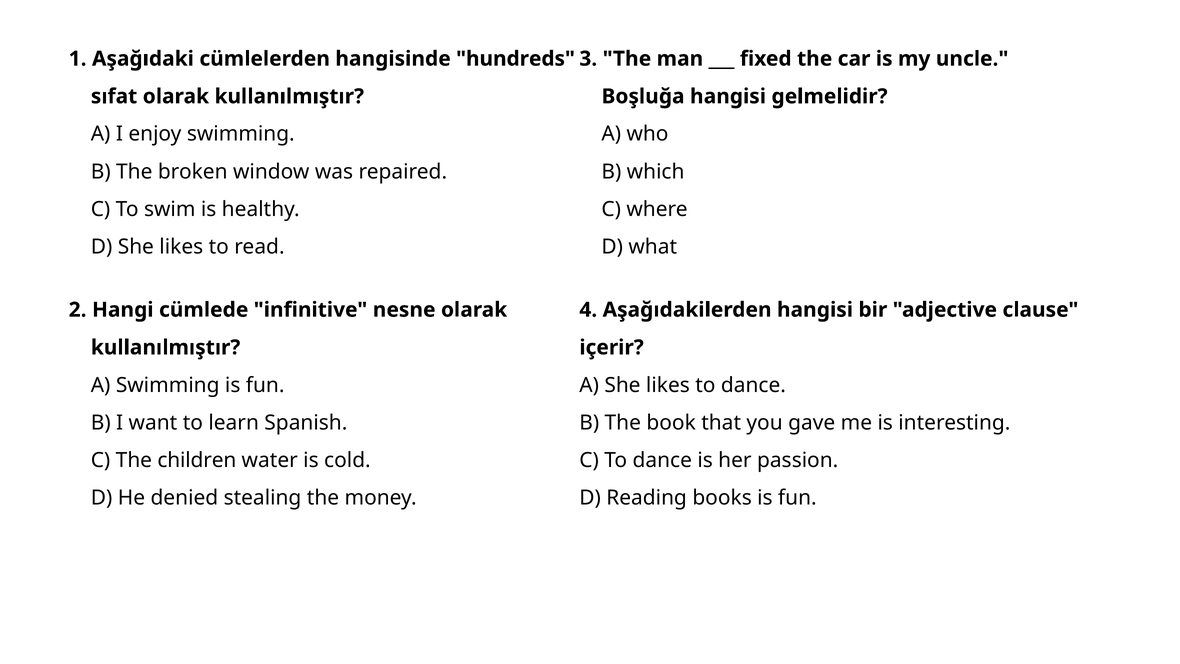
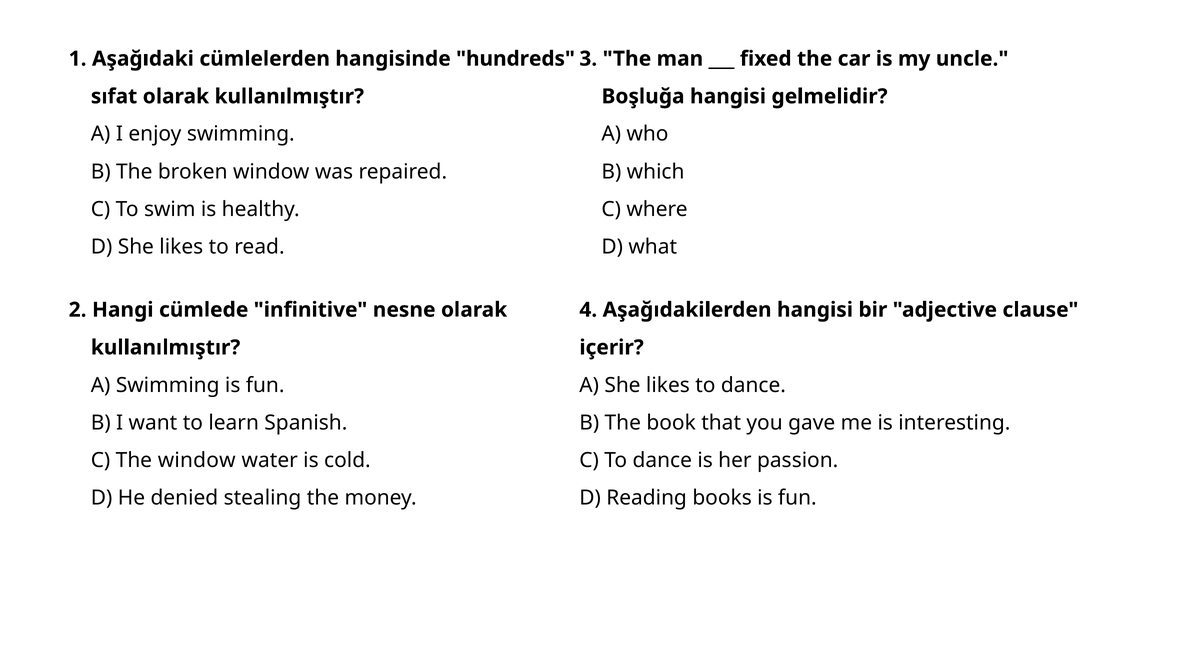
The children: children -> window
